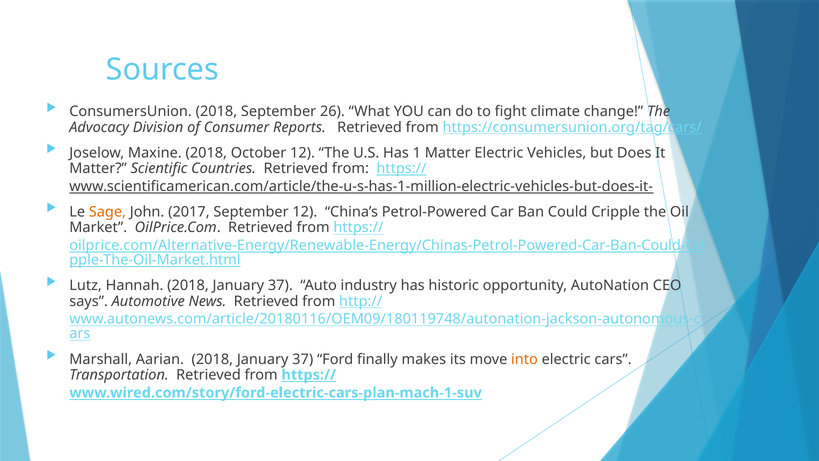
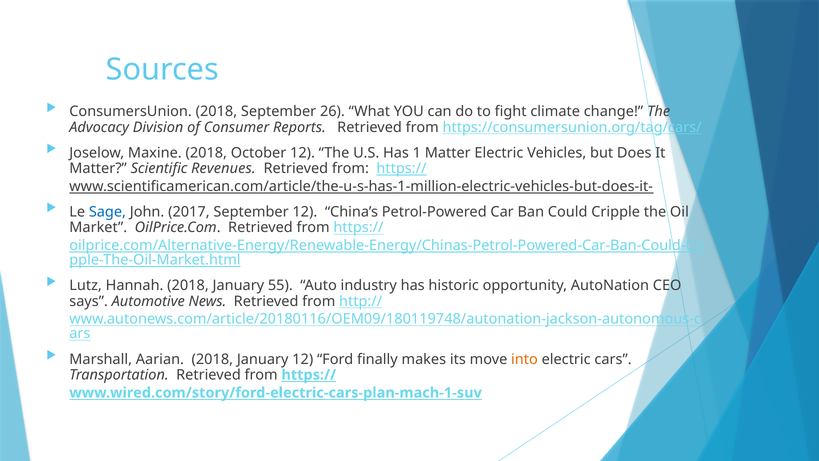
Countries: Countries -> Revenues
Sage colour: orange -> blue
Hannah 2018 January 37: 37 -> 55
Aarian 2018 January 37: 37 -> 12
